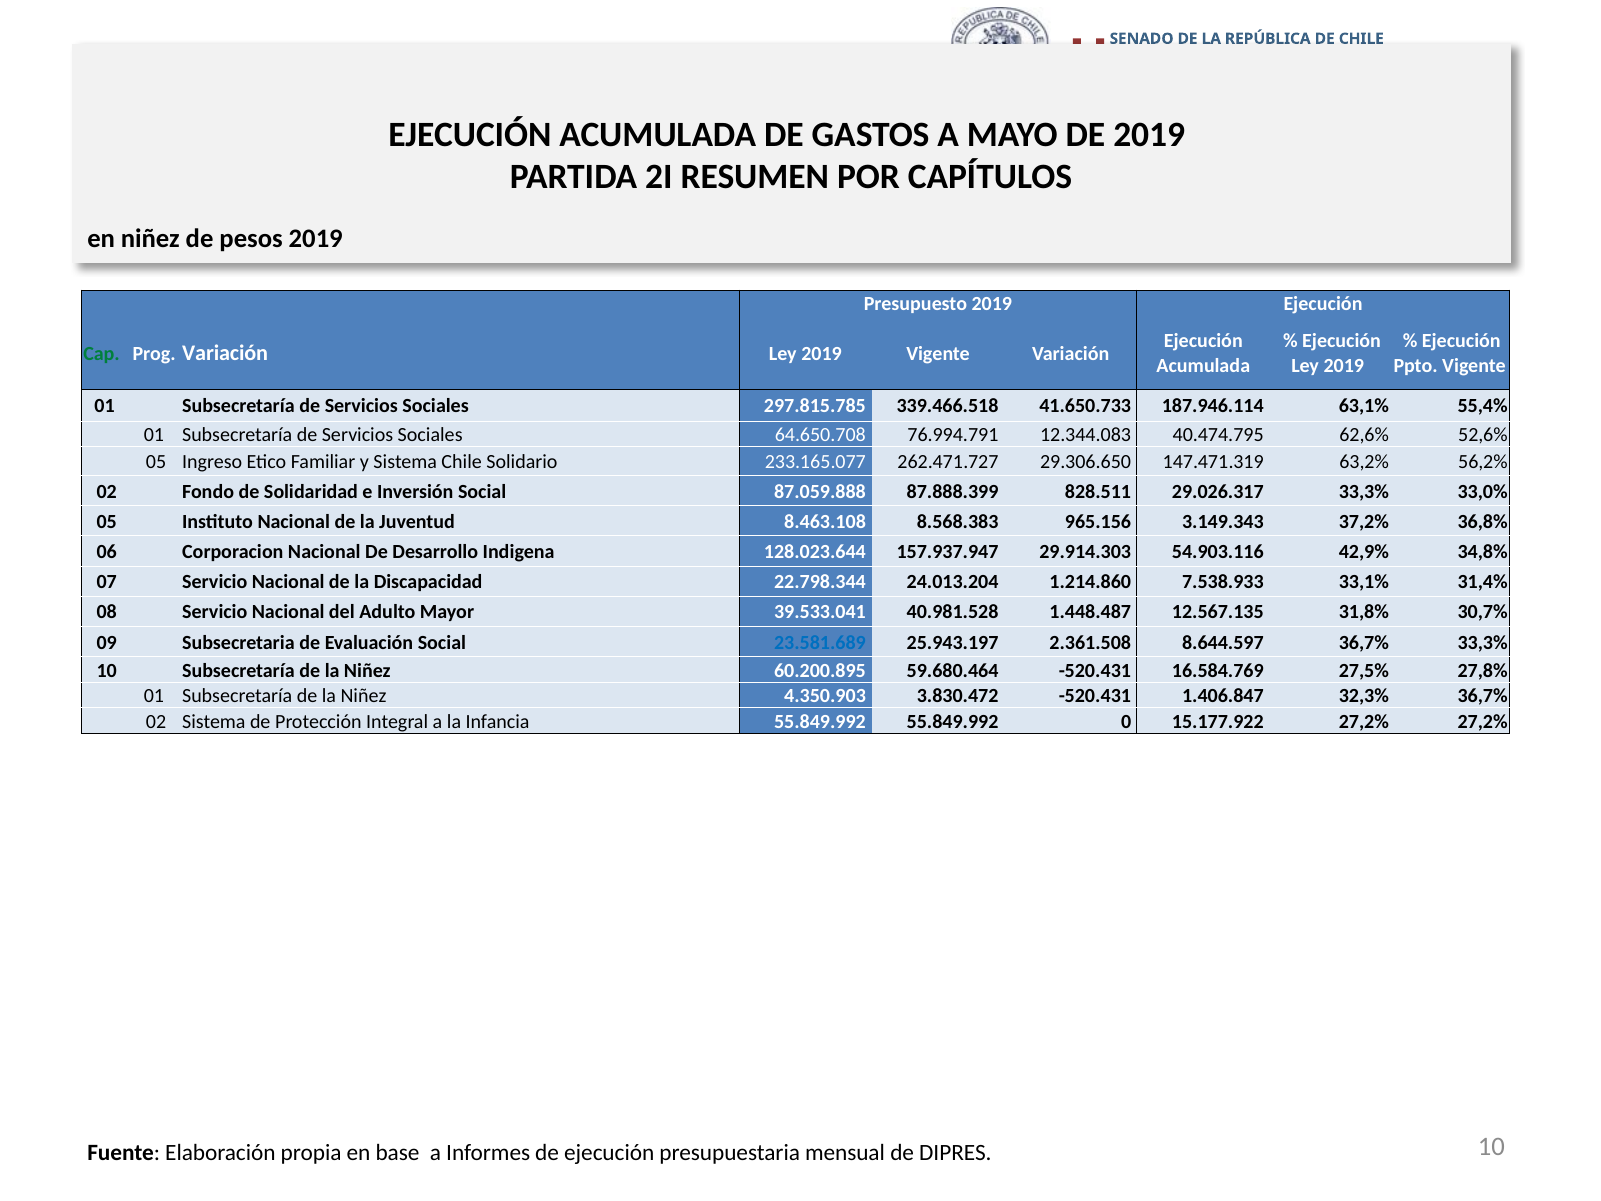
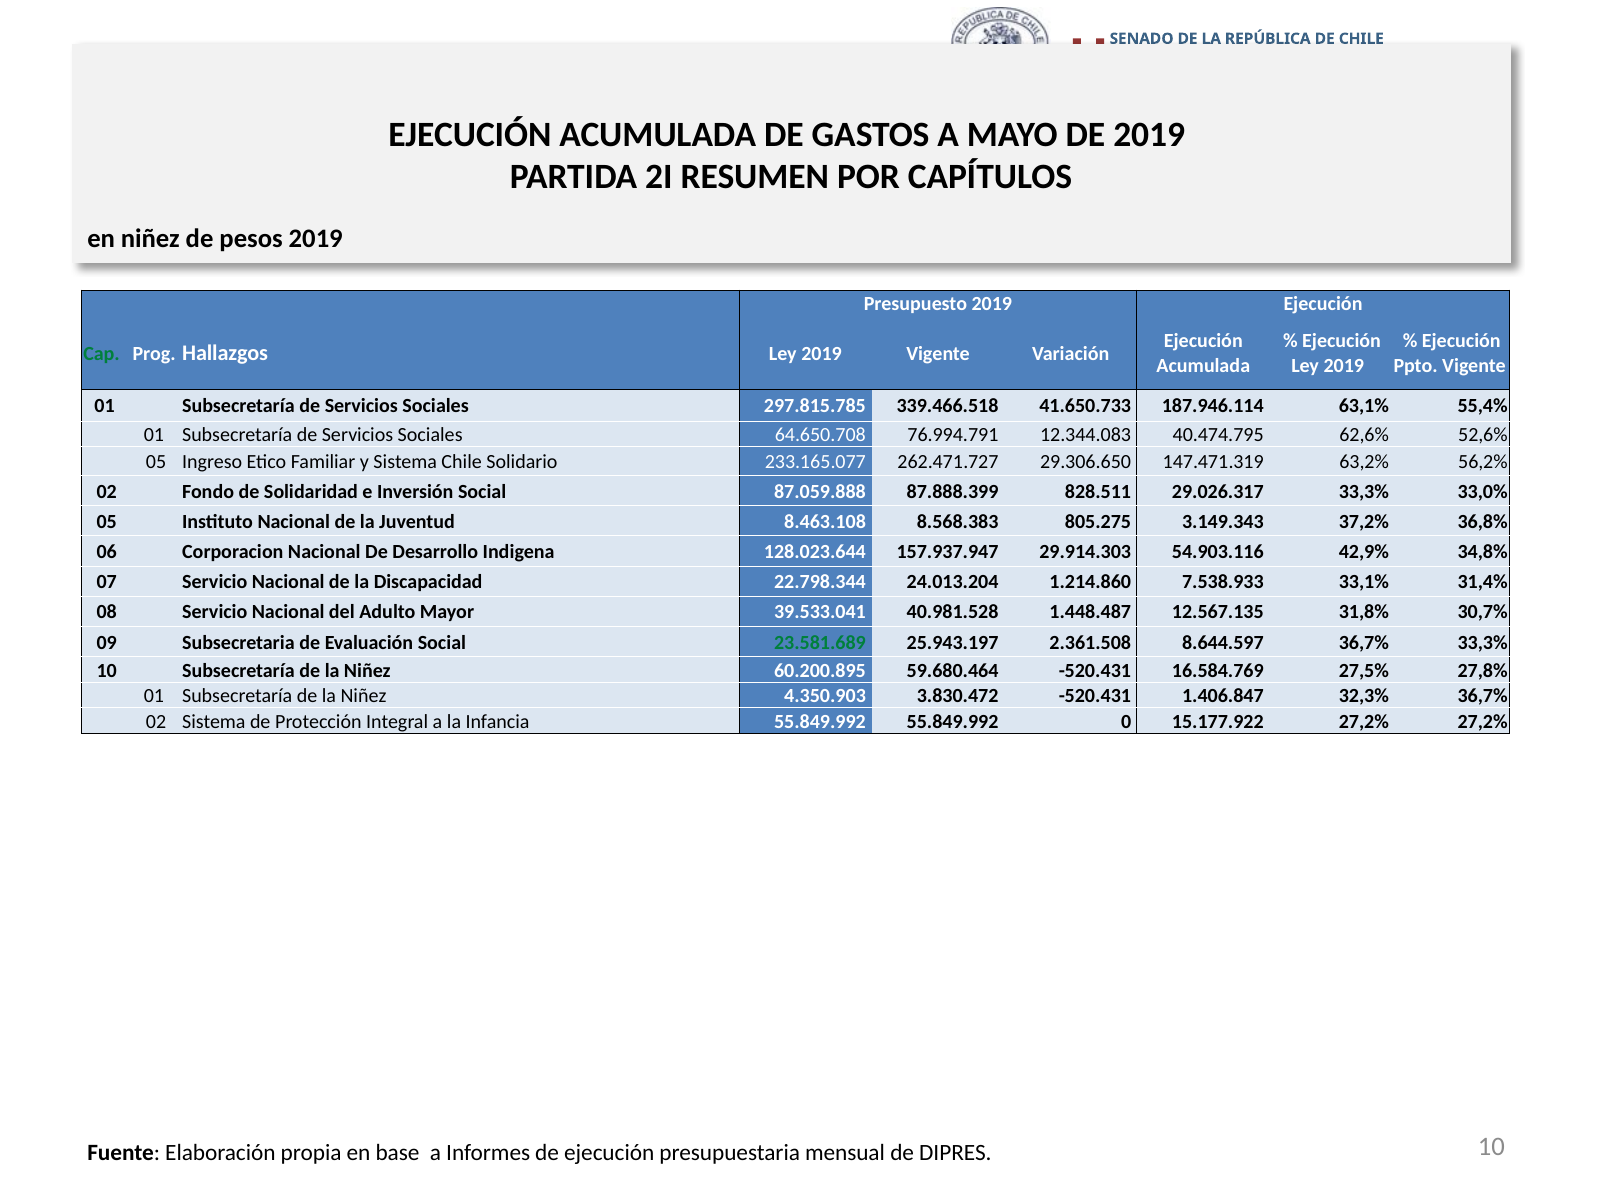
Prog Variación: Variación -> Hallazgos
965.156: 965.156 -> 805.275
23.581.689 colour: blue -> green
